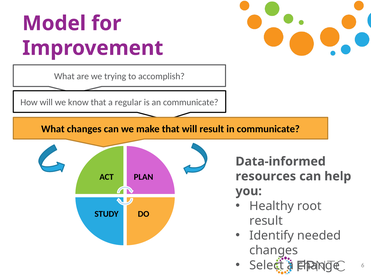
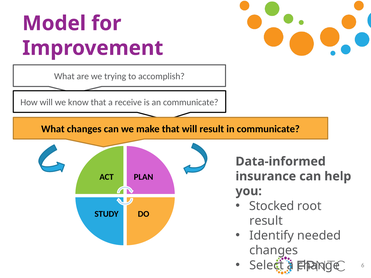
regular: regular -> receive
resources: resources -> insurance
Healthy: Healthy -> Stocked
